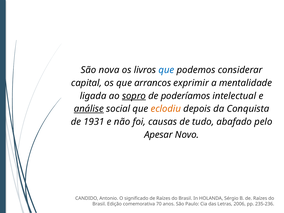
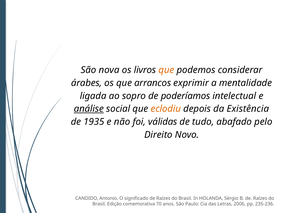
que at (166, 70) colour: blue -> orange
capital: capital -> árabes
sopro underline: present -> none
Conquista: Conquista -> Existência
1931: 1931 -> 1935
causas: causas -> válidas
Apesar: Apesar -> Direito
